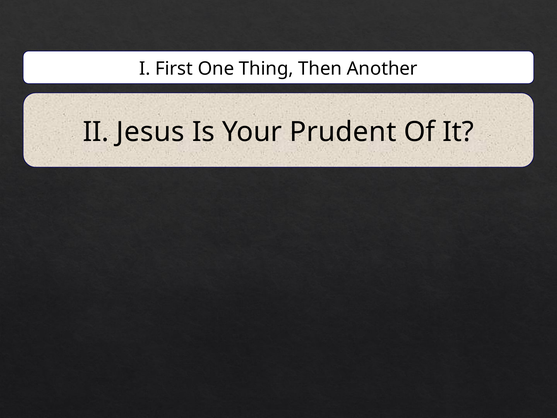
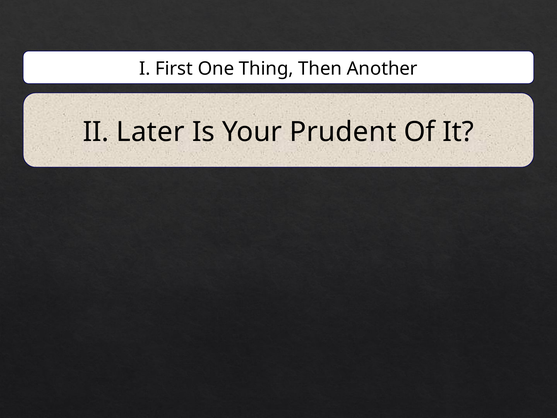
Jesus: Jesus -> Later
